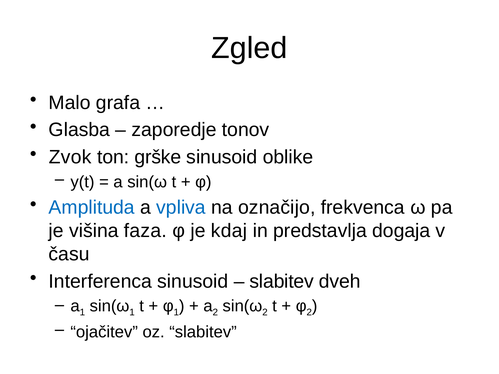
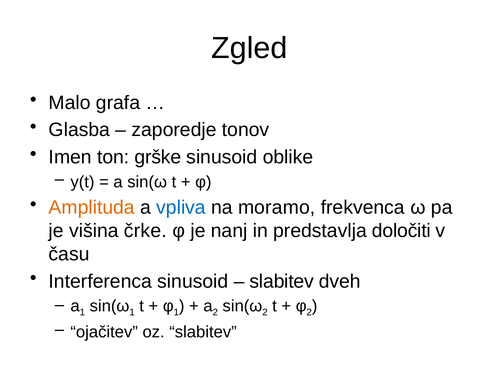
Zvok: Zvok -> Imen
Amplituda colour: blue -> orange
označijo: označijo -> moramo
faza: faza -> črke
kdaj: kdaj -> nanj
dogaja: dogaja -> določiti
